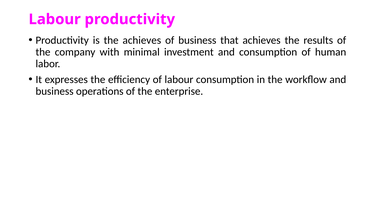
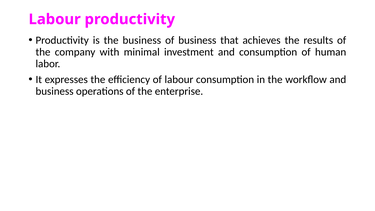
the achieves: achieves -> business
